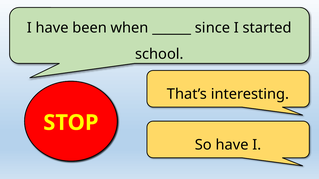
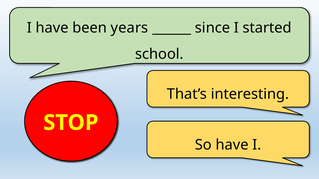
when: when -> years
